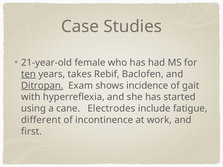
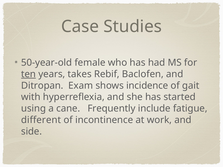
21-year-old: 21-year-old -> 50-year-old
Ditropan underline: present -> none
Electrodes: Electrodes -> Frequently
first: first -> side
